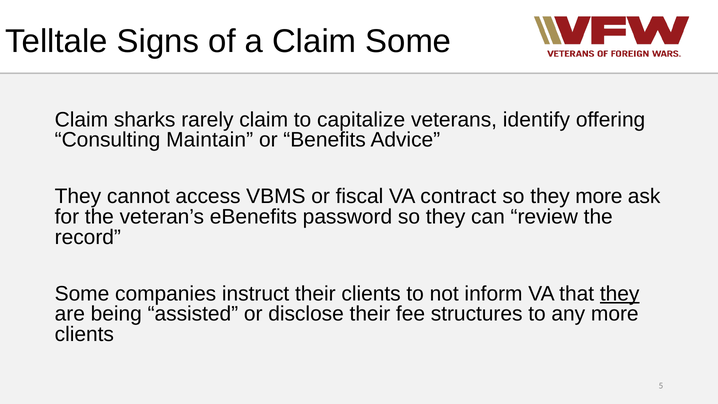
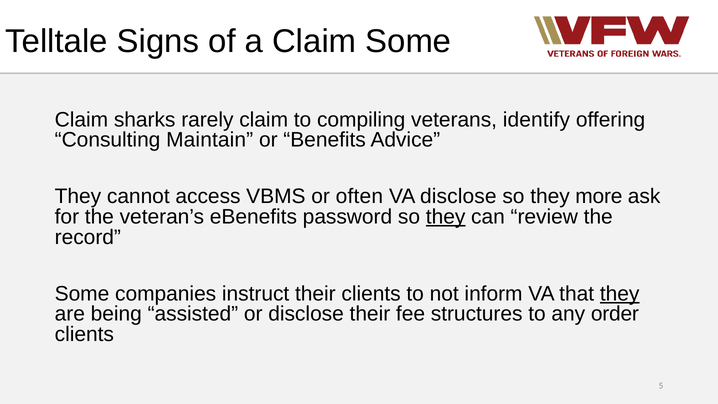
capitalize: capitalize -> compiling
fiscal: fiscal -> often
VA contract: contract -> disclose
they at (446, 217) underline: none -> present
any more: more -> order
